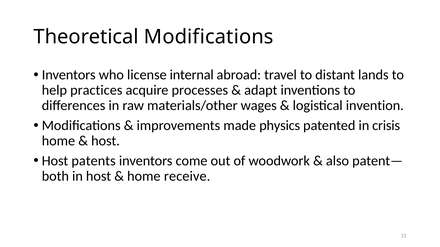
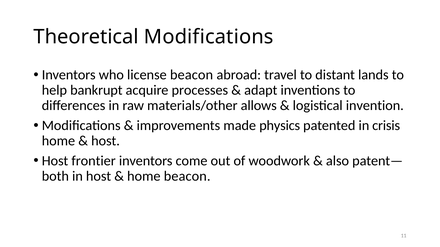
license internal: internal -> beacon
practices: practices -> bankrupt
wages: wages -> allows
patents: patents -> frontier
home receive: receive -> beacon
